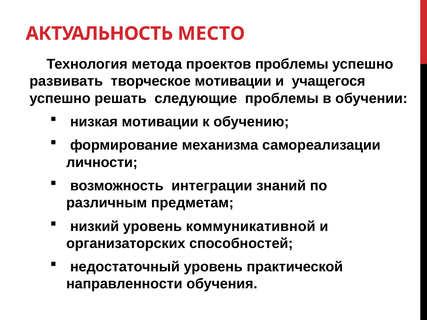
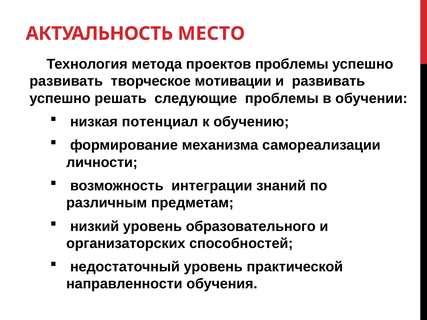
и учащегося: учащегося -> развивать
низкая мотивации: мотивации -> потенциал
коммуникативной: коммуникативной -> образовательного
